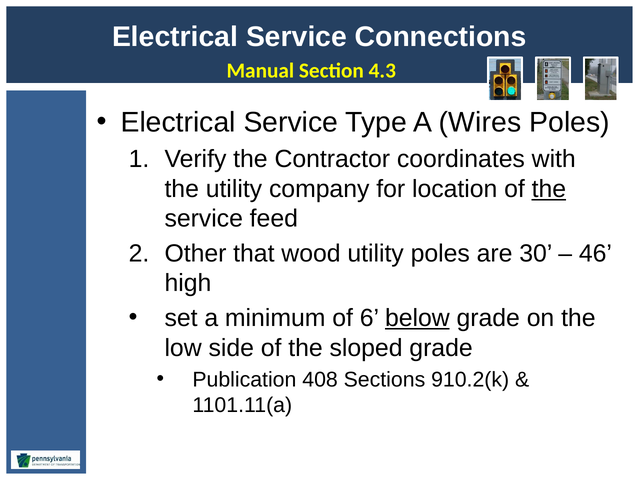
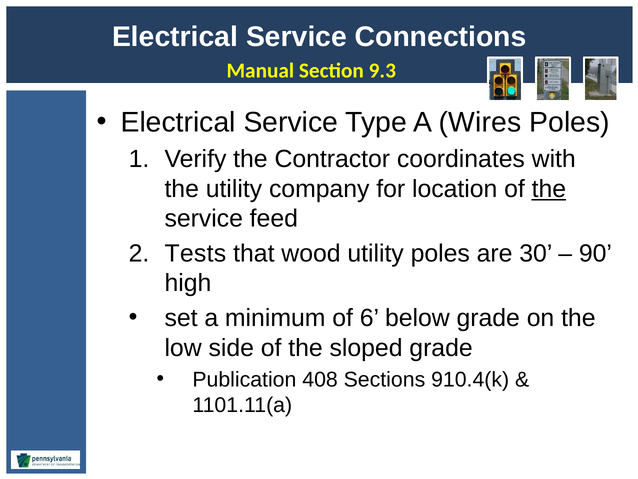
4.3: 4.3 -> 9.3
Other: Other -> Tests
46: 46 -> 90
below underline: present -> none
910.2(k: 910.2(k -> 910.4(k
